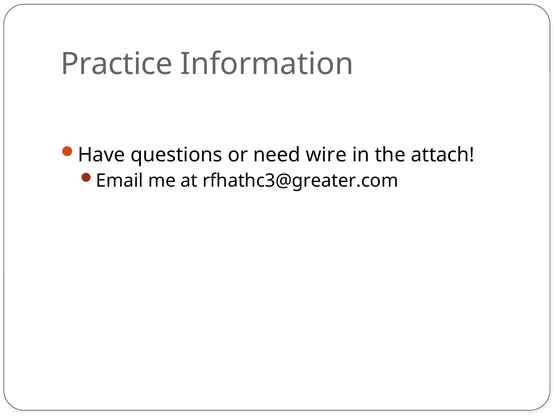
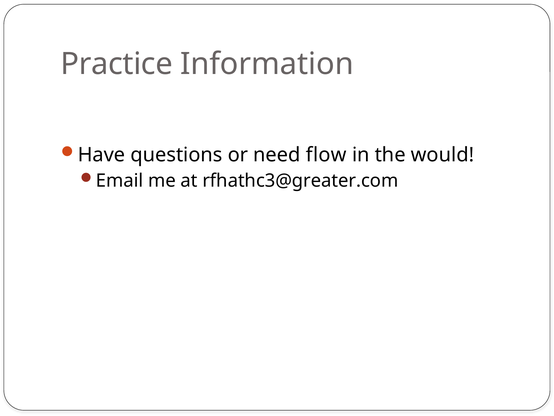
wire: wire -> flow
attach: attach -> would
